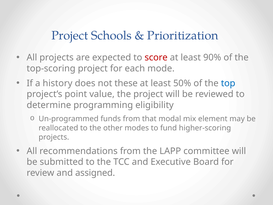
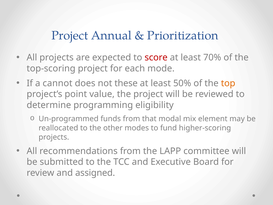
Schools: Schools -> Annual
90%: 90% -> 70%
history: history -> cannot
top colour: blue -> orange
